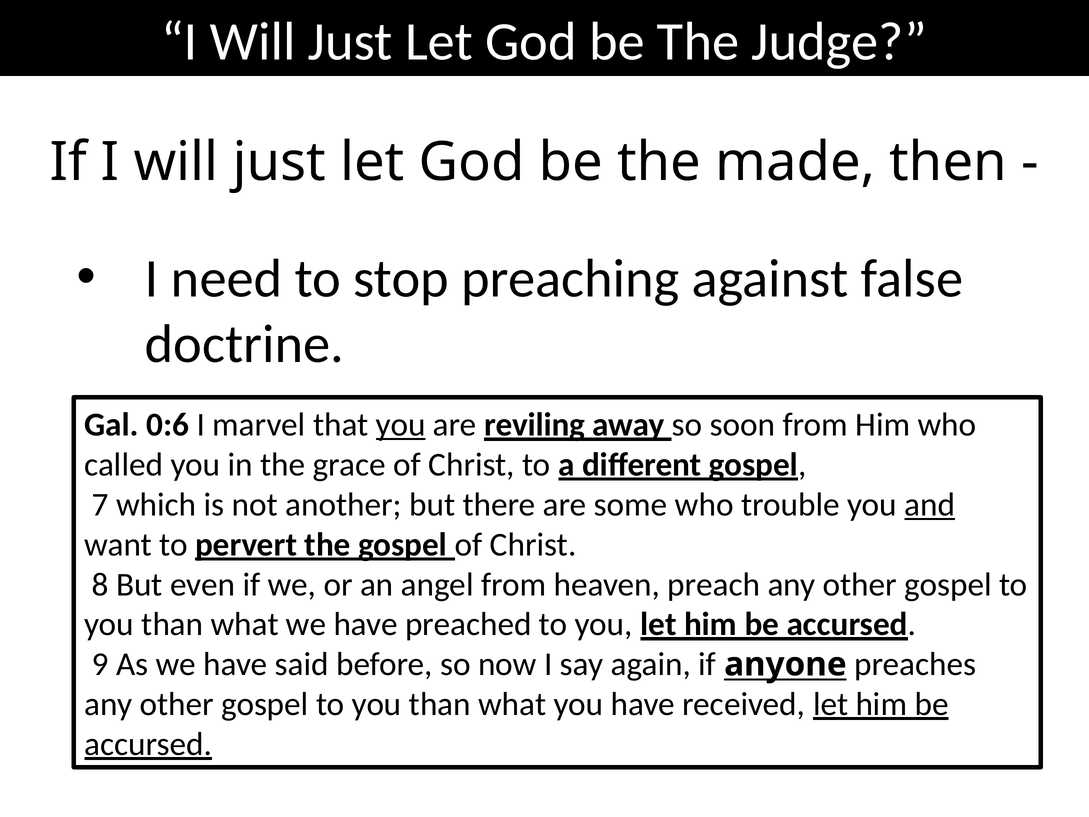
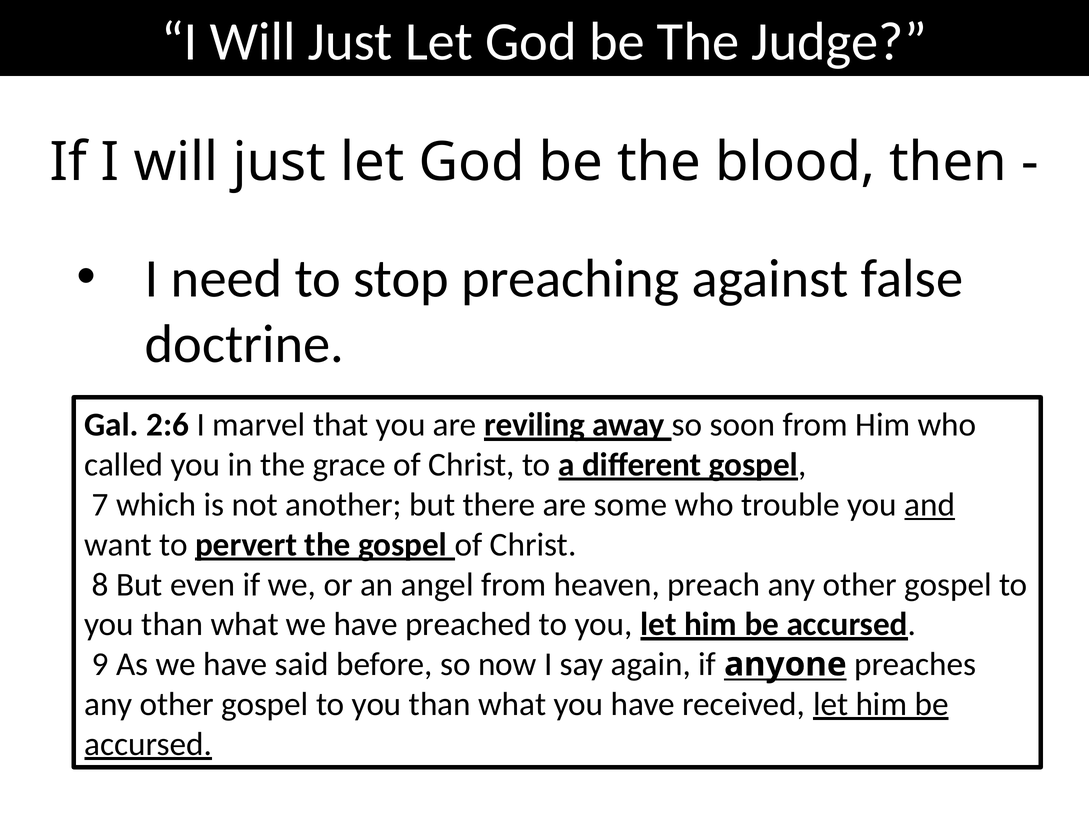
made: made -> blood
0:6: 0:6 -> 2:6
you at (401, 425) underline: present -> none
